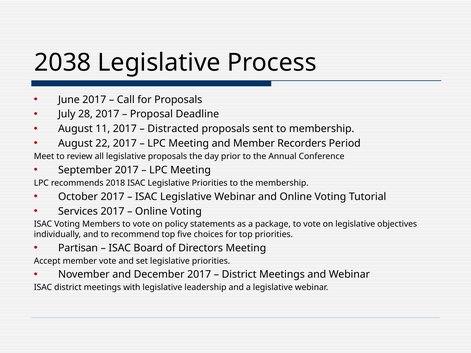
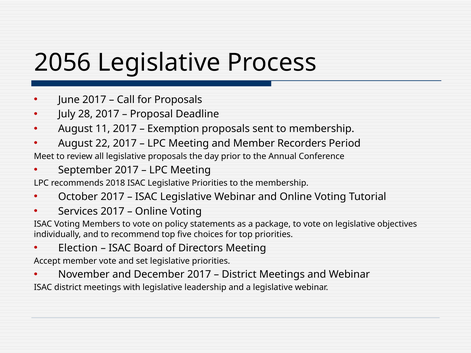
2038: 2038 -> 2056
Distracted: Distracted -> Exemption
Partisan: Partisan -> Election
